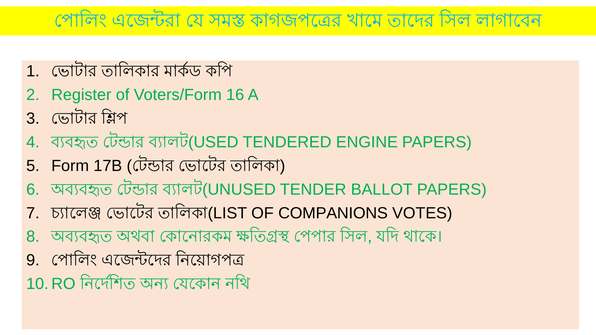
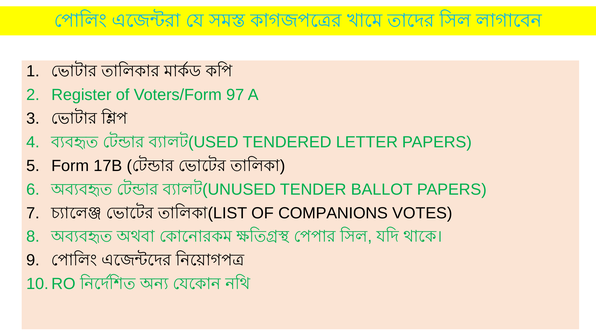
16: 16 -> 97
ENGINE: ENGINE -> LETTER
